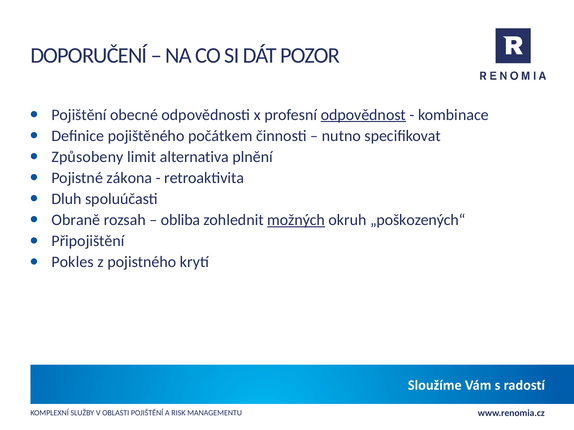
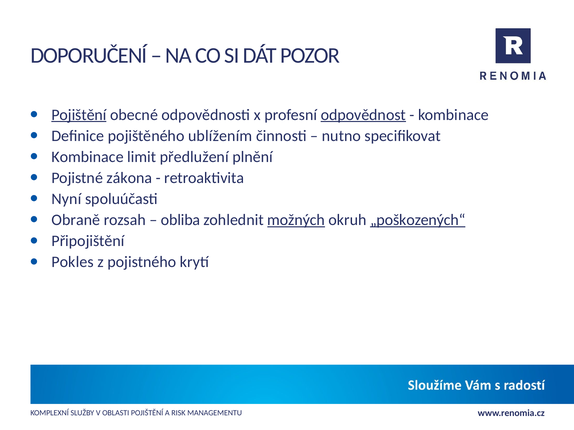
Pojištění at (79, 115) underline: none -> present
počátkem: počátkem -> ublížením
Způsobeny at (87, 157): Způsobeny -> Kombinace
alternativa: alternativa -> předlužení
Dluh: Dluh -> Nyní
„poškozených“ underline: none -> present
